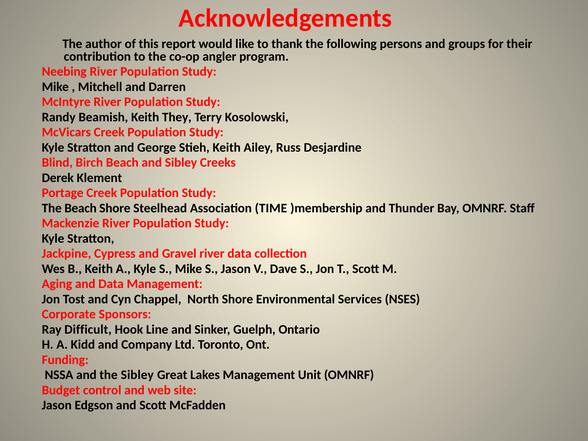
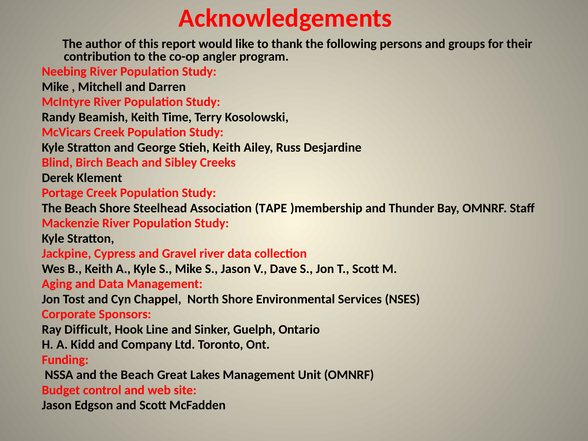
They: They -> Time
TIME: TIME -> TAPE
and the Sibley: Sibley -> Beach
